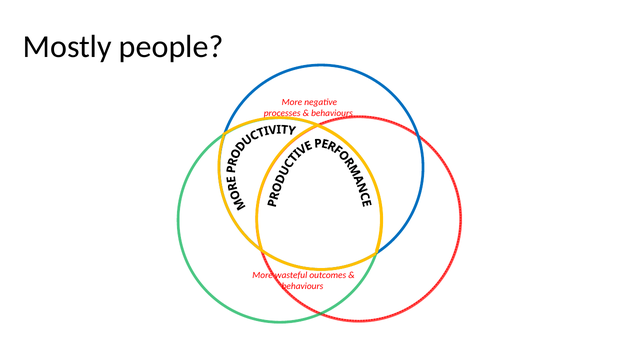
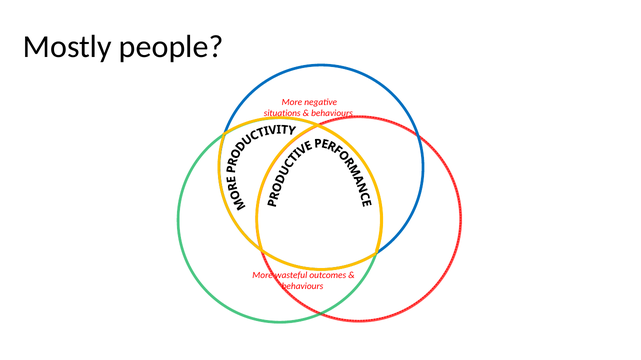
processes: processes -> situations
